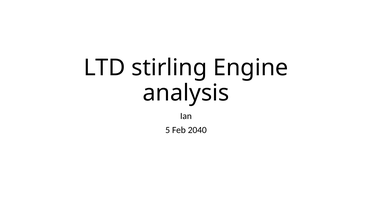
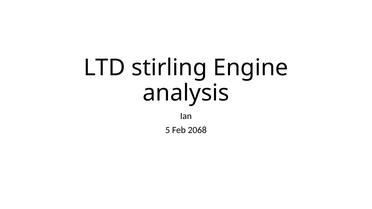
2040: 2040 -> 2068
